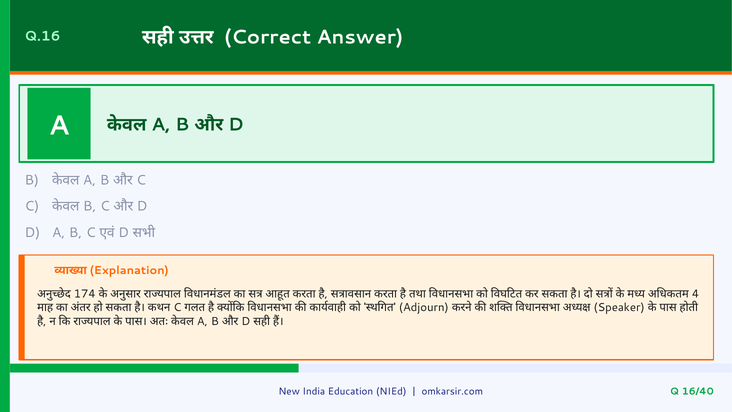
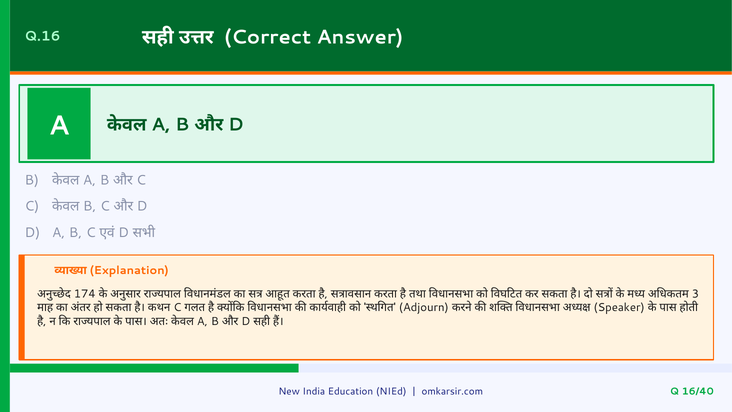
4: 4 -> 3
